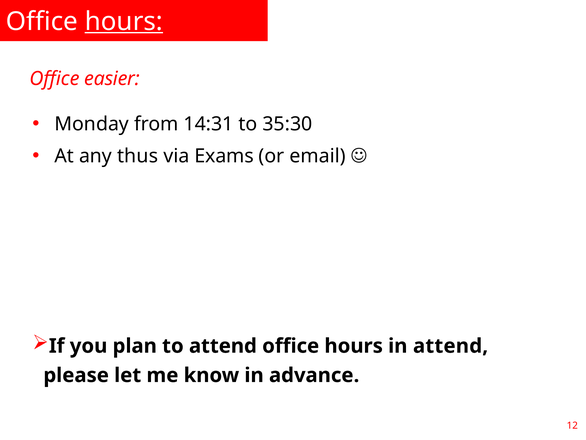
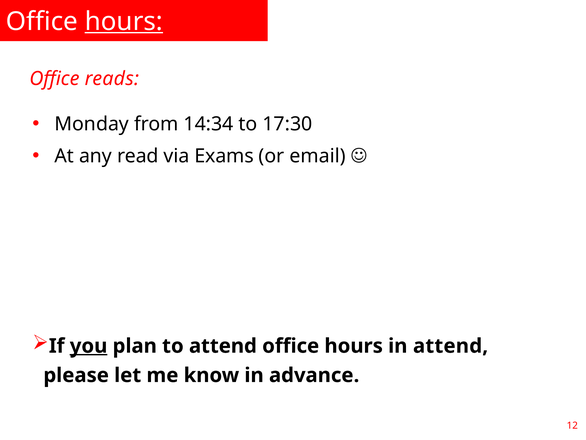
easier: easier -> reads
14:31: 14:31 -> 14:34
35:30: 35:30 -> 17:30
thus: thus -> read
you underline: none -> present
